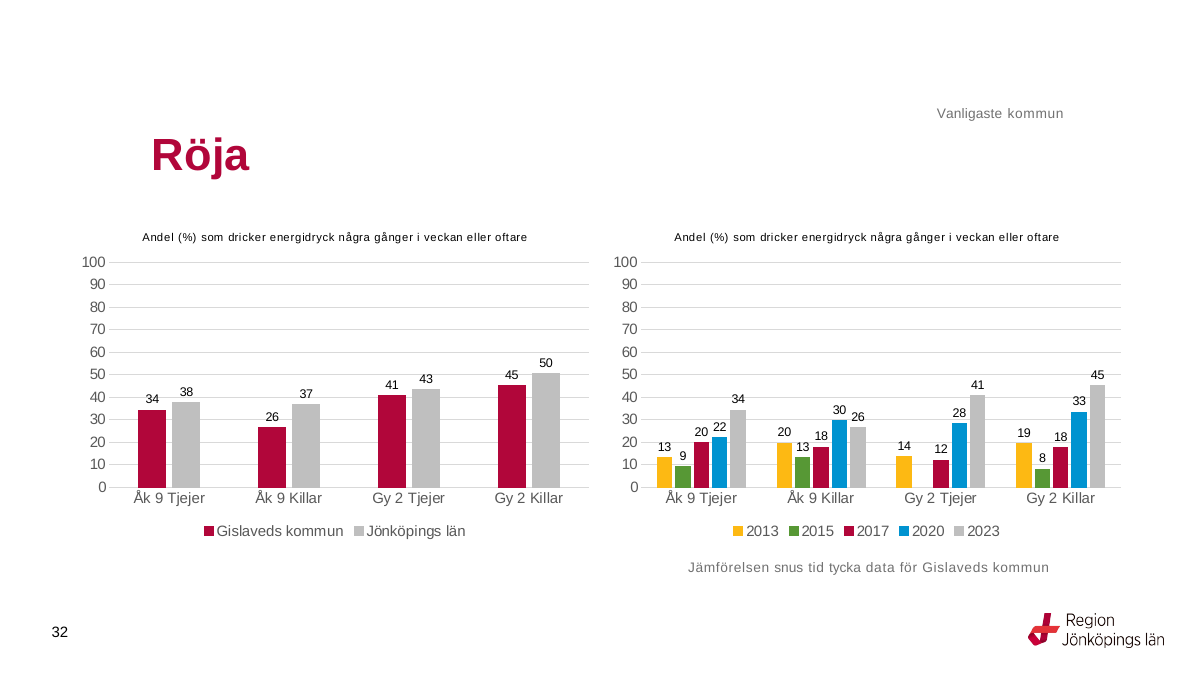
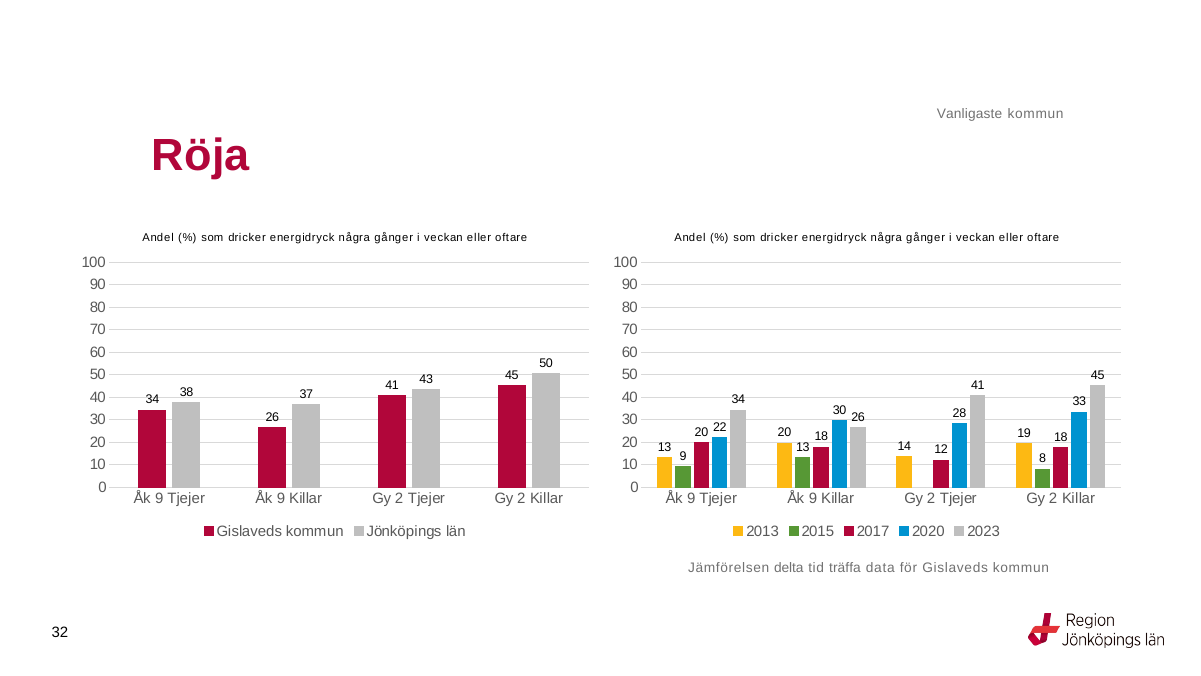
snus: snus -> delta
tycka: tycka -> träffa
